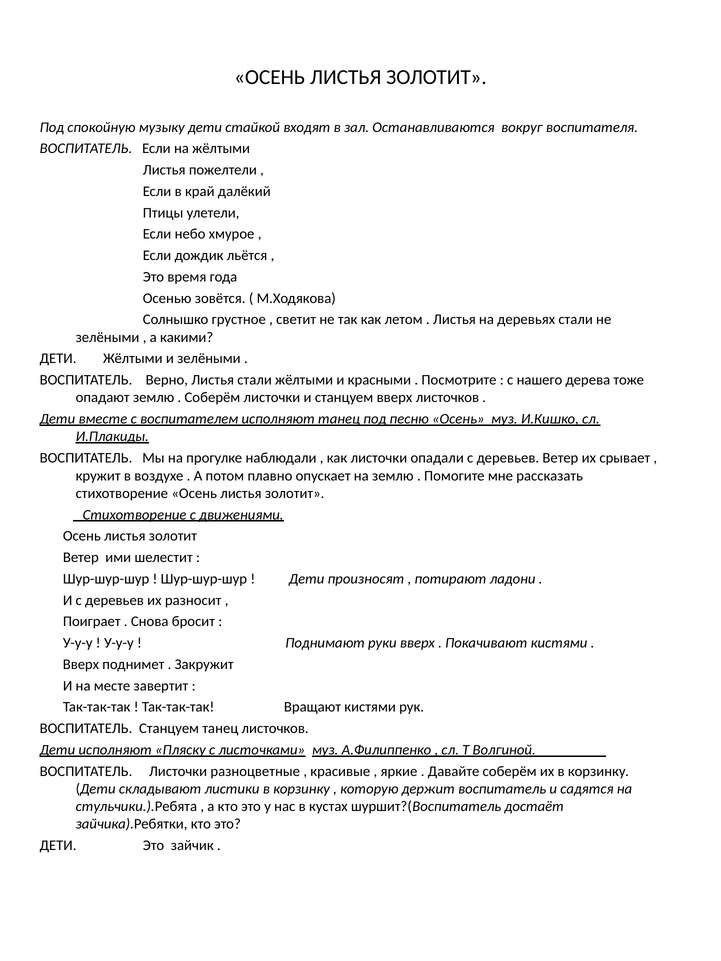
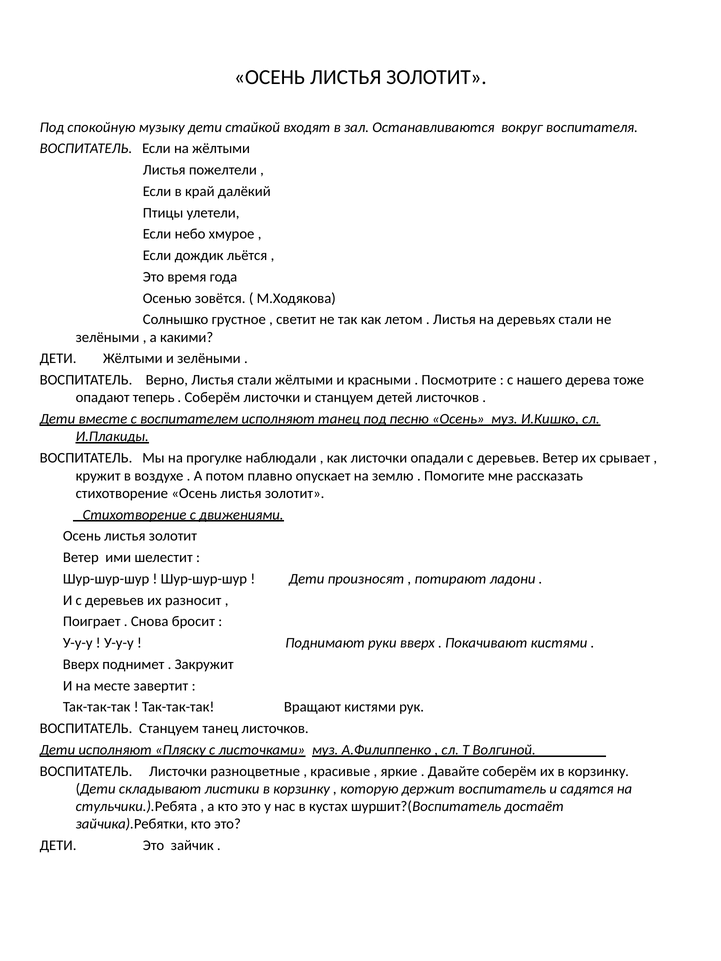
опадают землю: землю -> теперь
станцуем вверх: вверх -> детей
